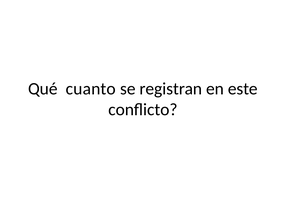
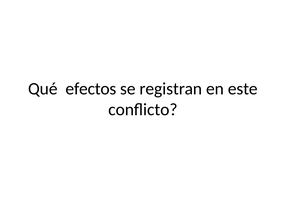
cuanto: cuanto -> efectos
